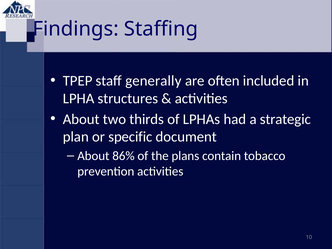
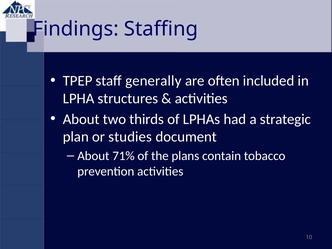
specific: specific -> studies
86%: 86% -> 71%
